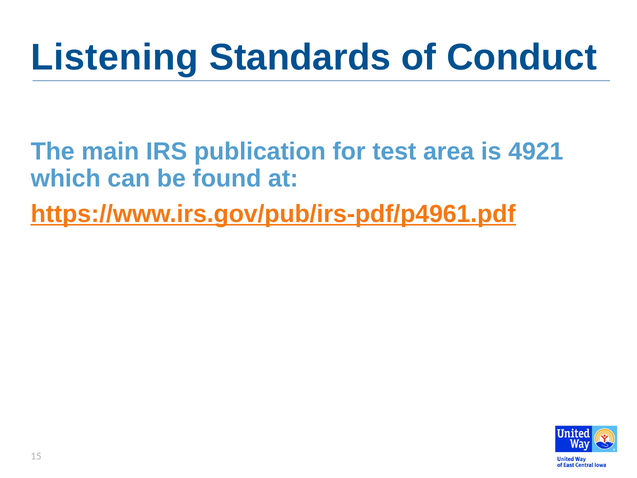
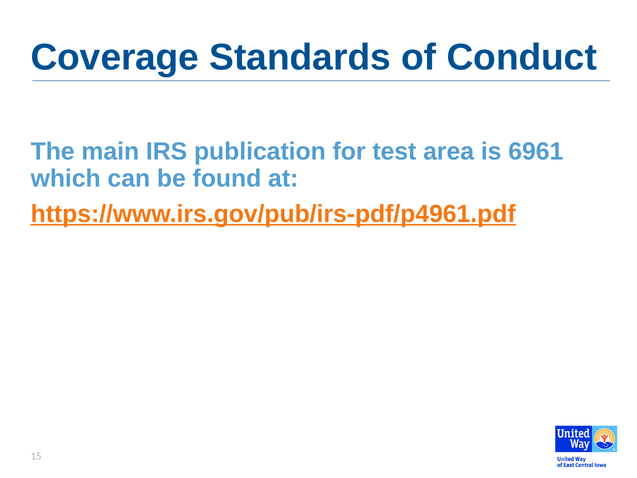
Listening: Listening -> Coverage
4921: 4921 -> 6961
